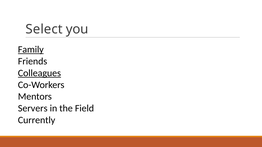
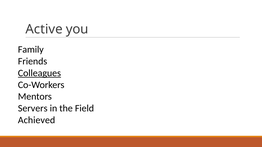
Select: Select -> Active
Family underline: present -> none
Currently: Currently -> Achieved
